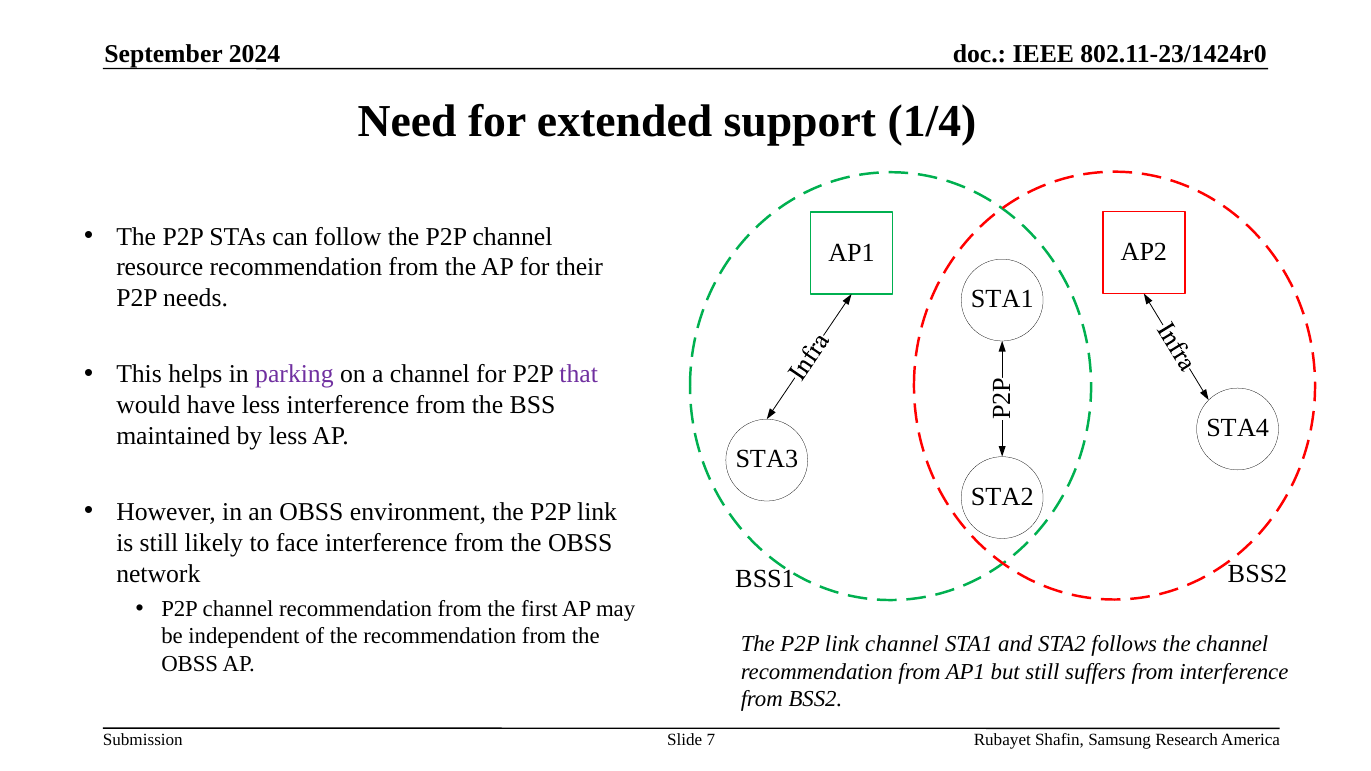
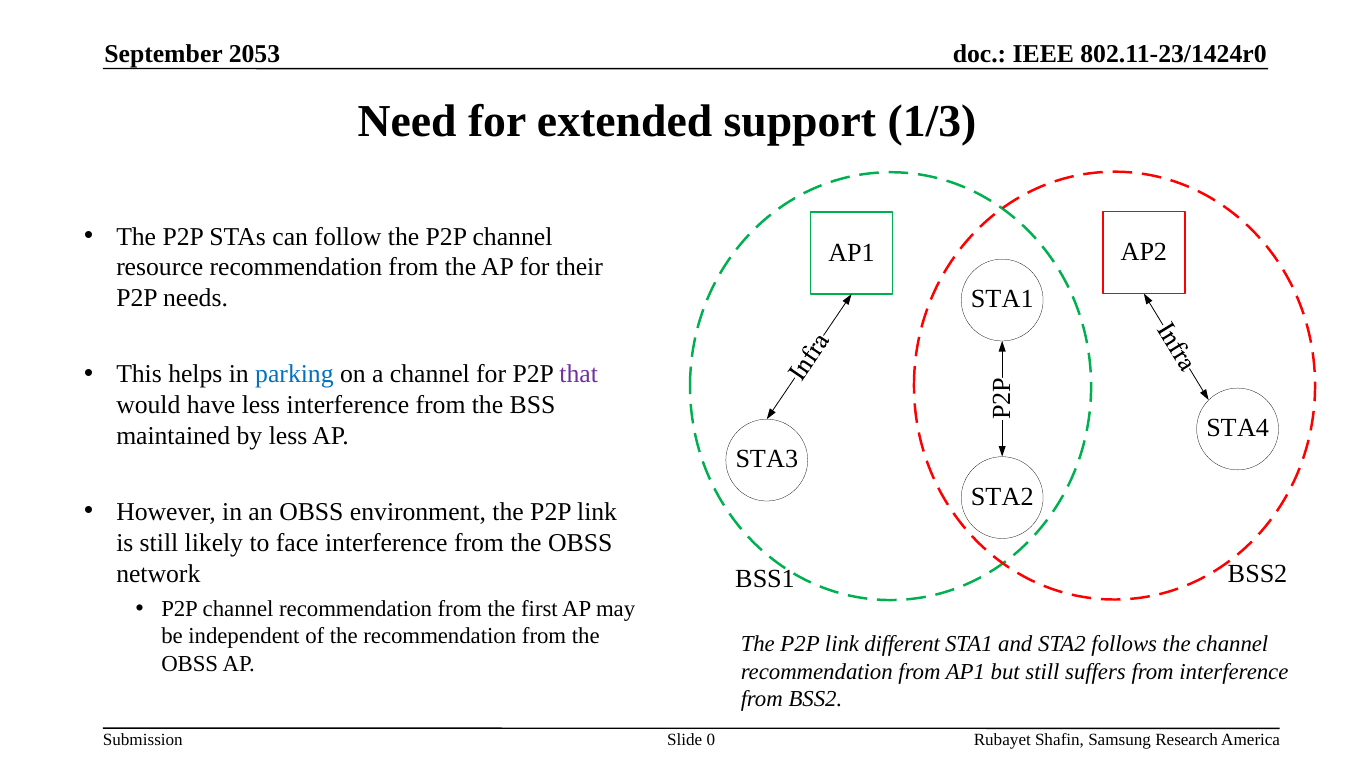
2024: 2024 -> 2053
1/4: 1/4 -> 1/3
parking colour: purple -> blue
link channel: channel -> different
7: 7 -> 0
